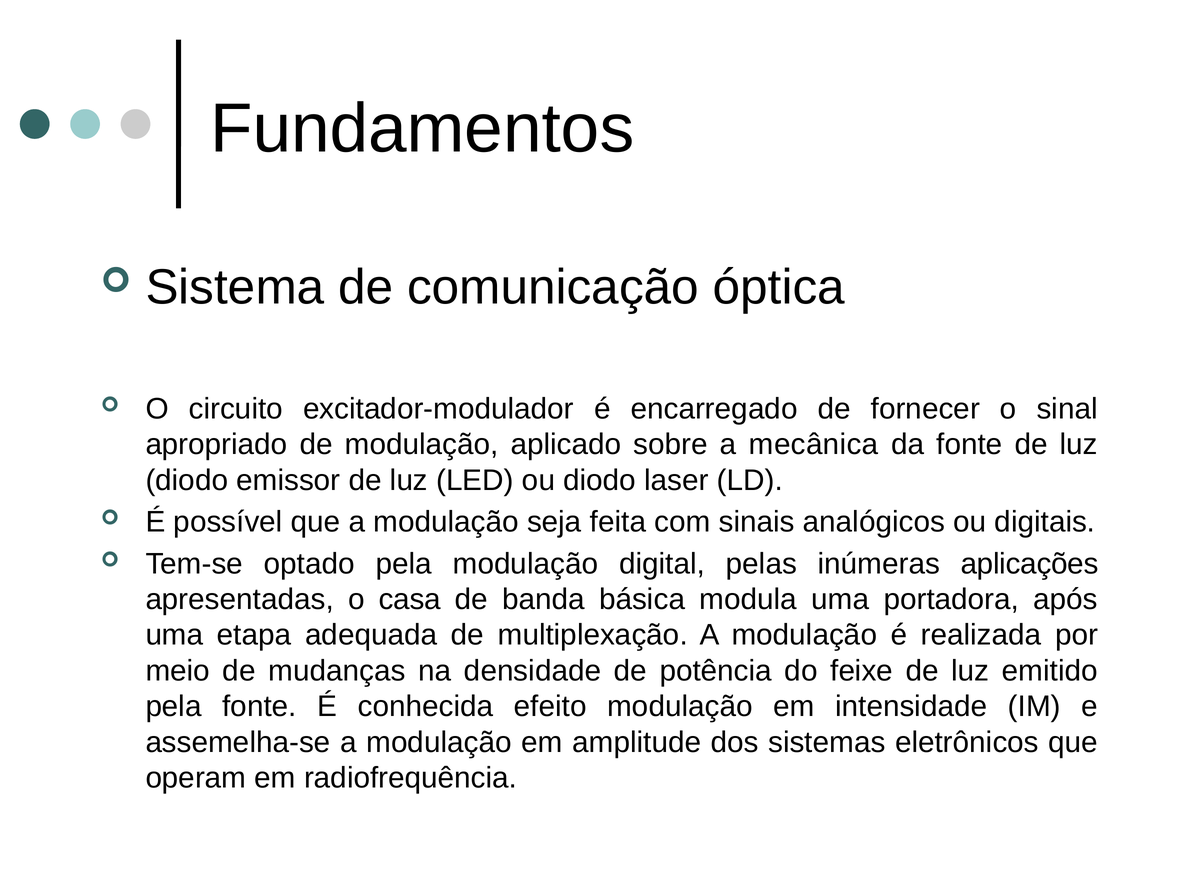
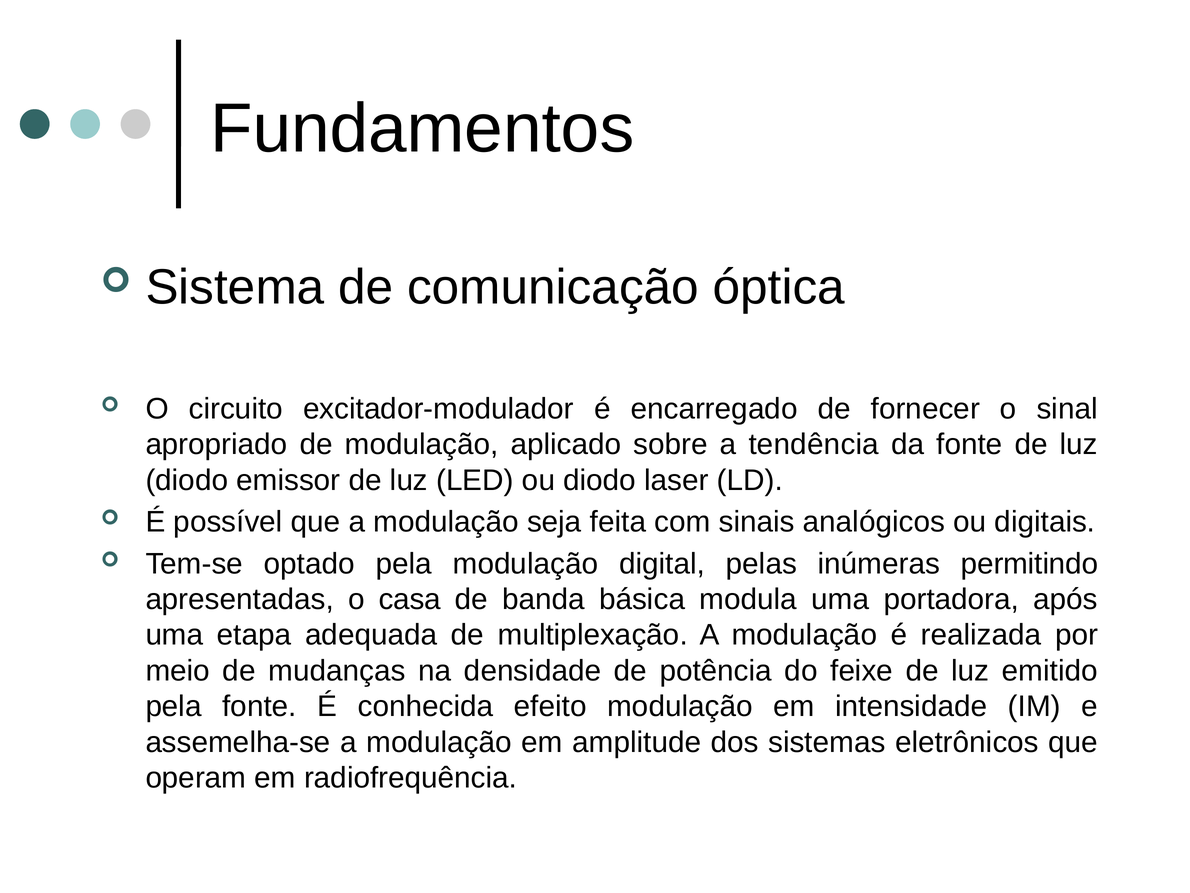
mecânica: mecânica -> tendência
aplicações: aplicações -> permitindo
